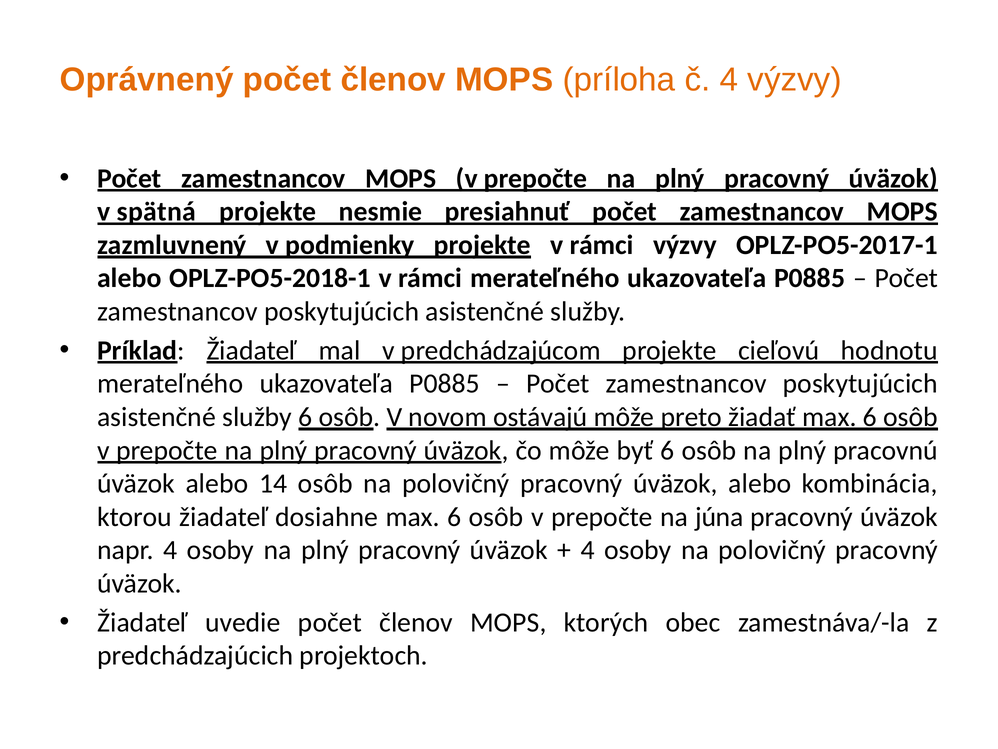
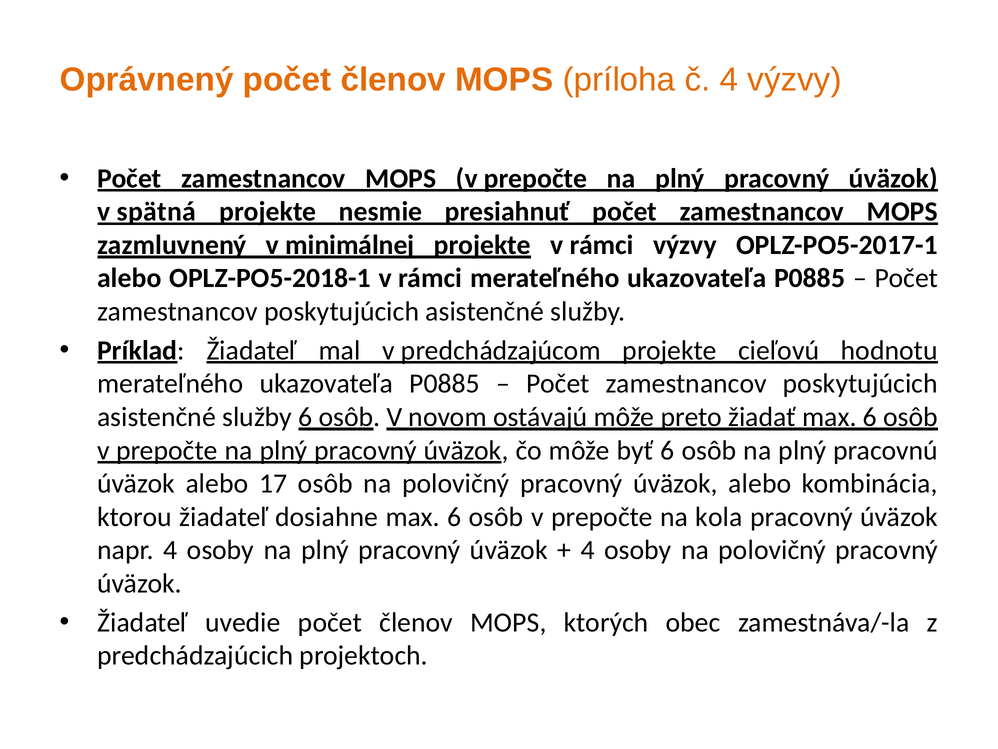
podmienky: podmienky -> minimálnej
14: 14 -> 17
júna: júna -> kola
